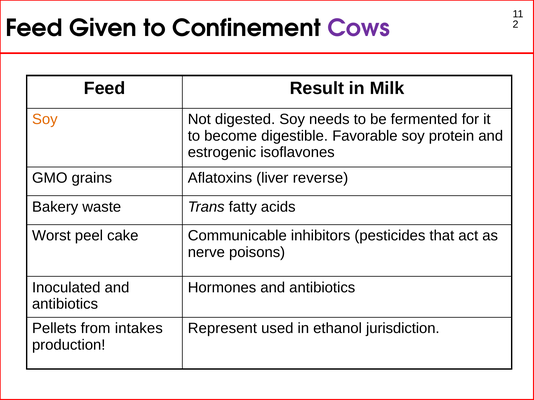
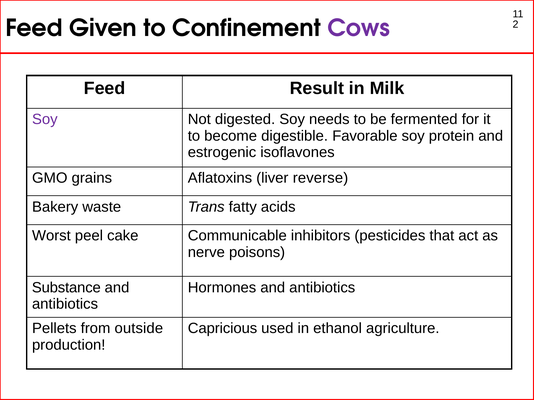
Soy at (45, 120) colour: orange -> purple
Inoculated: Inoculated -> Substance
intakes: intakes -> outside
Represent: Represent -> Capricious
jurisdiction: jurisdiction -> agriculture
